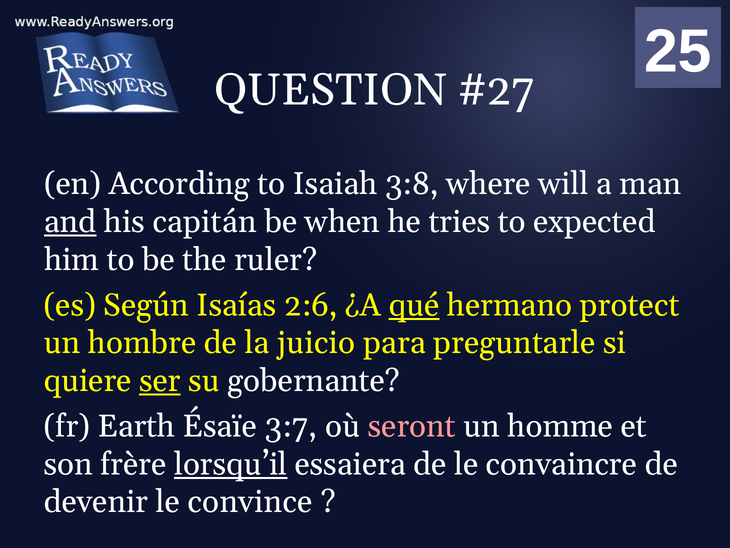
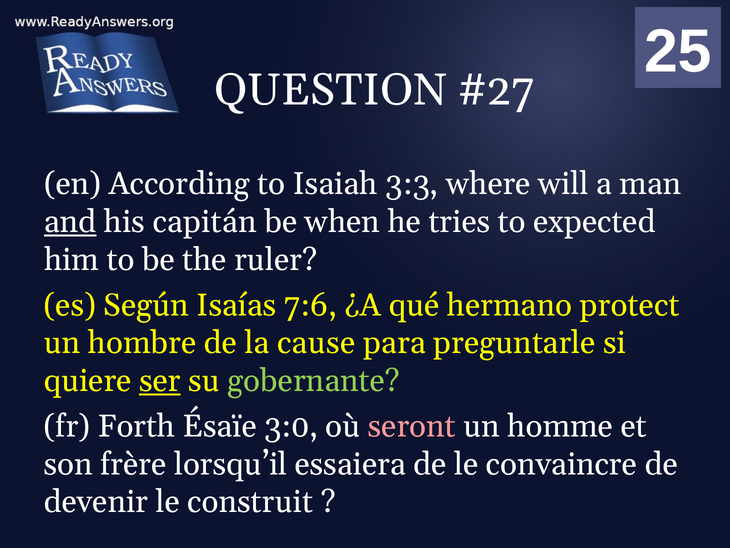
3:8: 3:8 -> 3:3
2:6: 2:6 -> 7:6
qué underline: present -> none
juicio: juicio -> cause
gobernante colour: white -> light green
Earth: Earth -> Forth
3:7: 3:7 -> 3:0
lorsqu’il underline: present -> none
convince: convince -> construit
